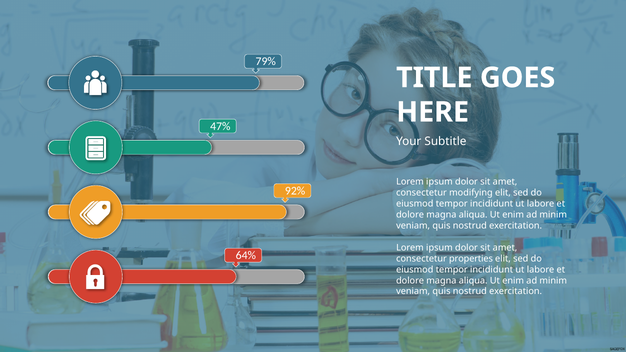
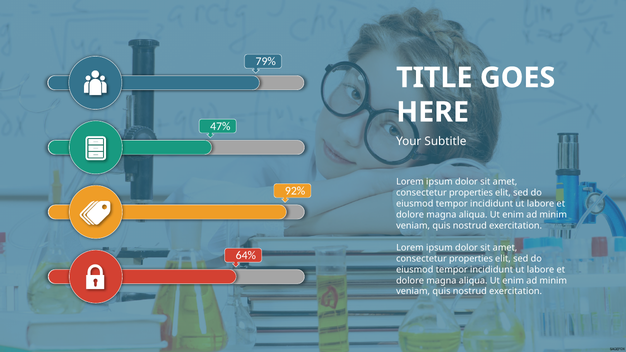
modifying at (471, 193): modifying -> properties
